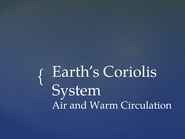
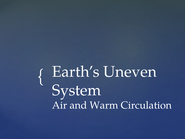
Coriolis: Coriolis -> Uneven
